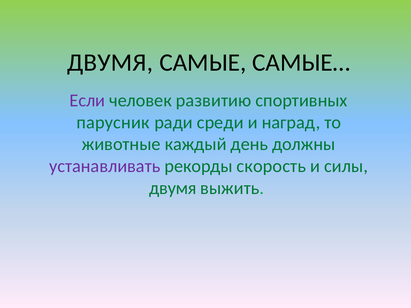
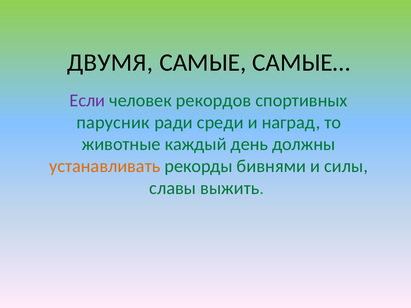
развитию: развитию -> рекордов
устанавливать colour: purple -> orange
скорость: скорость -> бивнями
двумя at (173, 188): двумя -> славы
